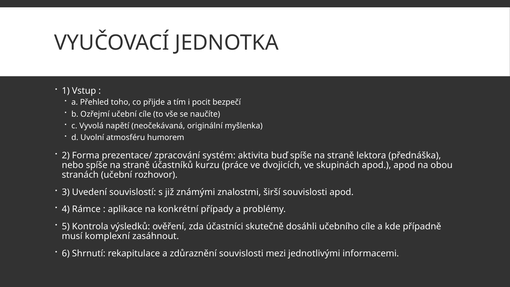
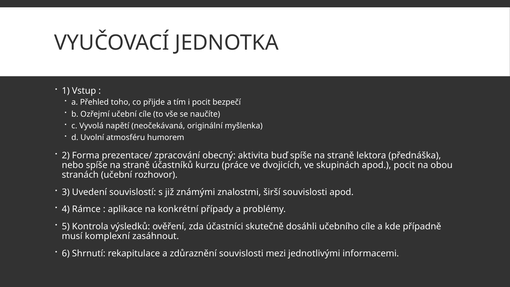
systém: systém -> obecný
apod apod: apod -> pocit
